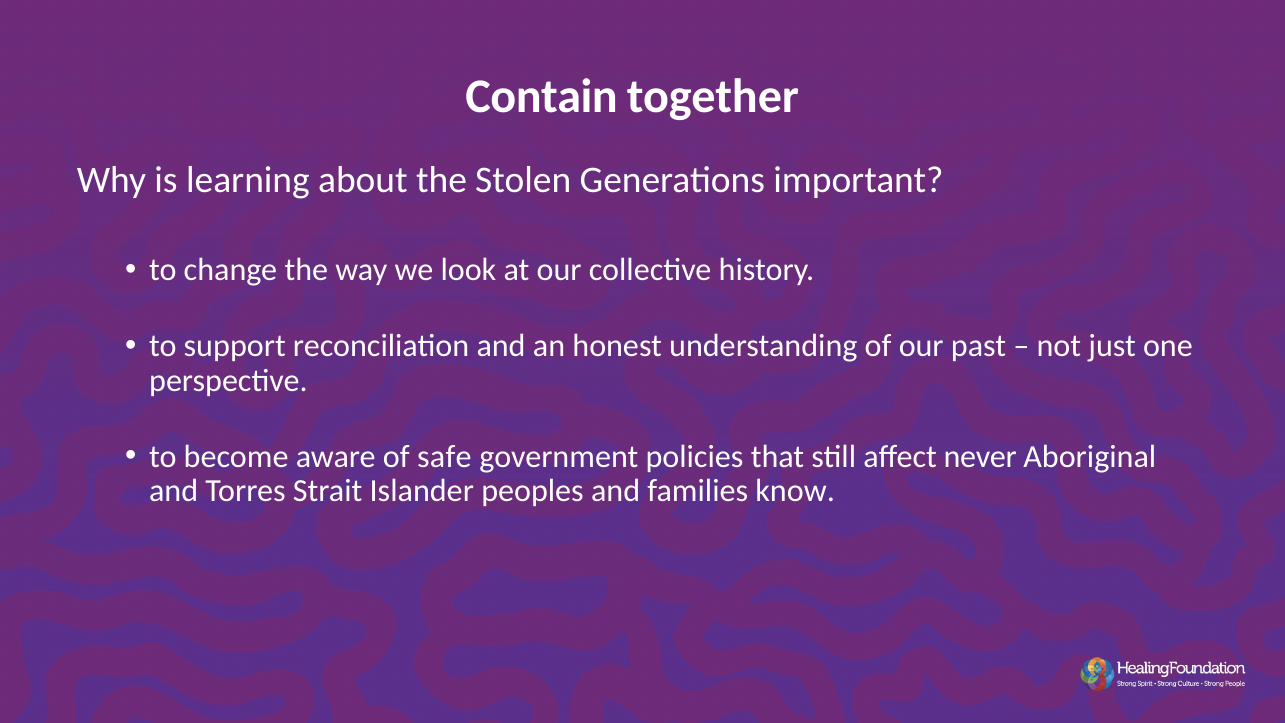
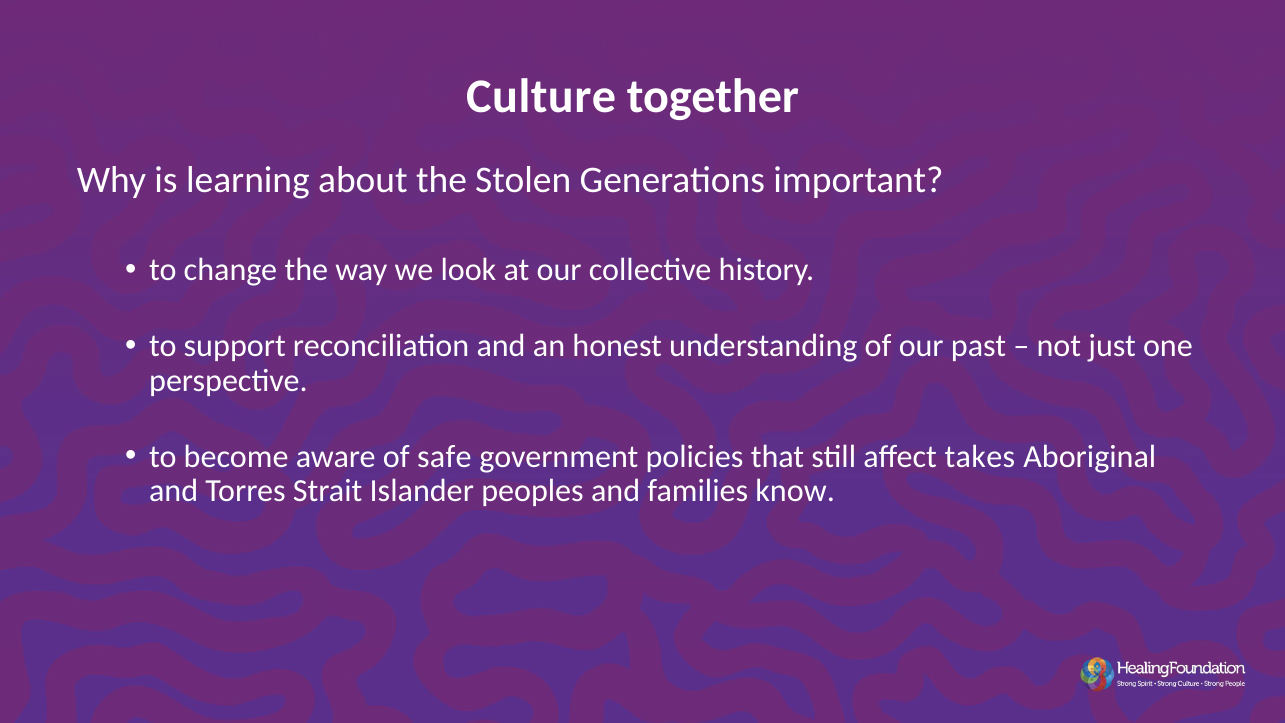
Contain: Contain -> Culture
never: never -> takes
